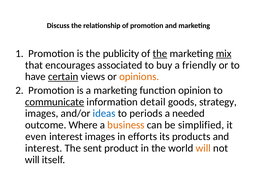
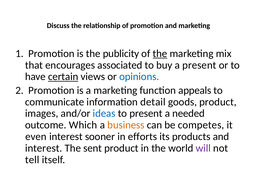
mix underline: present -> none
a friendly: friendly -> present
opinions colour: orange -> blue
opinion: opinion -> appeals
communicate underline: present -> none
goods strategy: strategy -> product
to periods: periods -> present
Where: Where -> Which
simplified: simplified -> competes
interest images: images -> sooner
will at (203, 148) colour: orange -> purple
will at (32, 160): will -> tell
